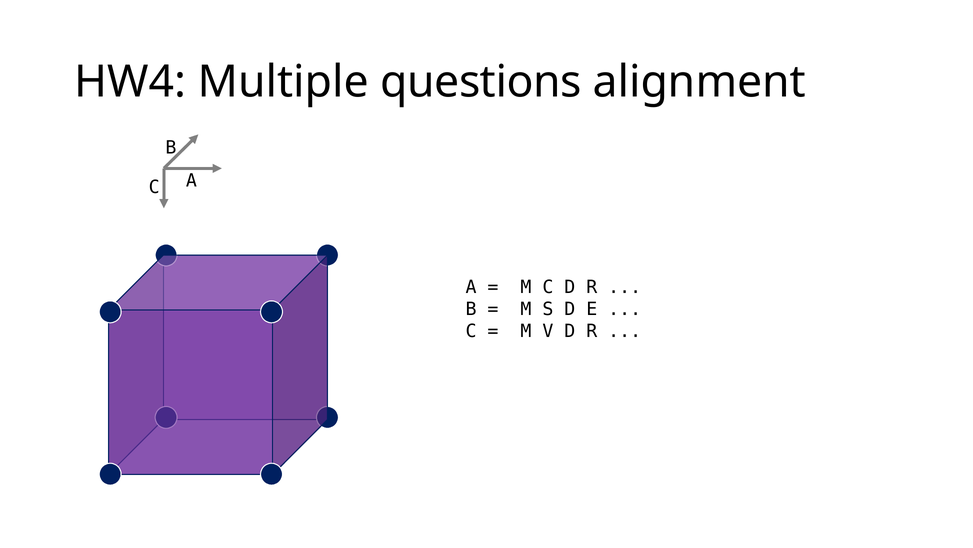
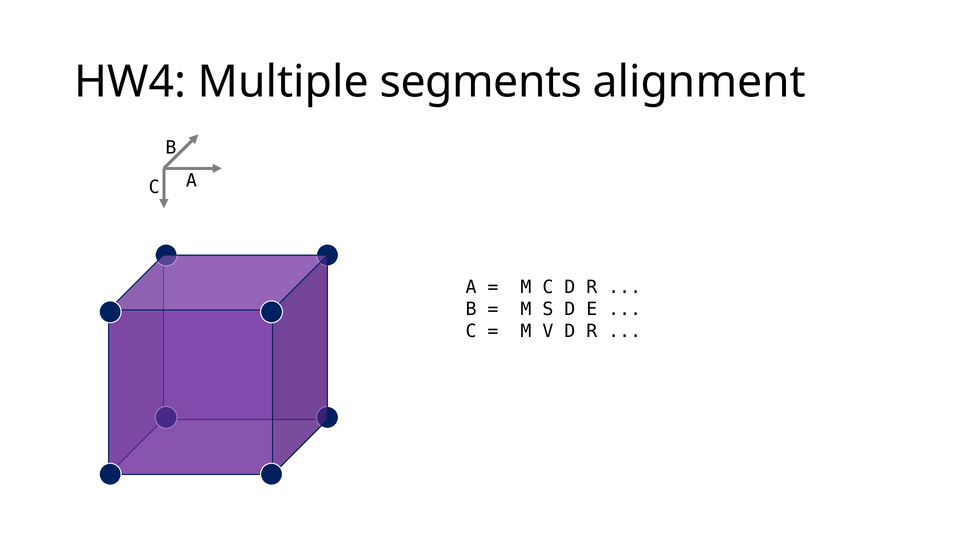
questions: questions -> segments
